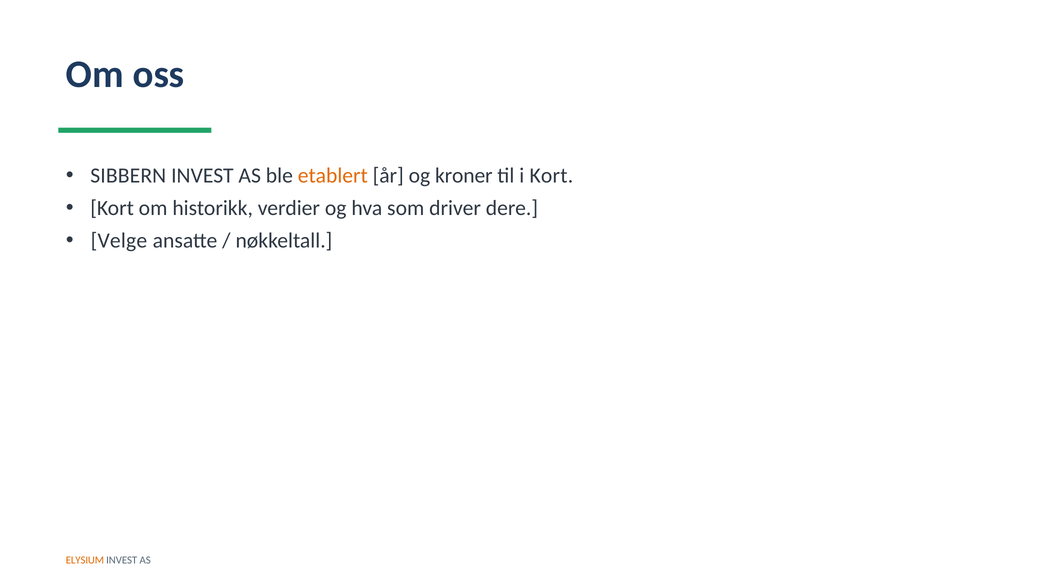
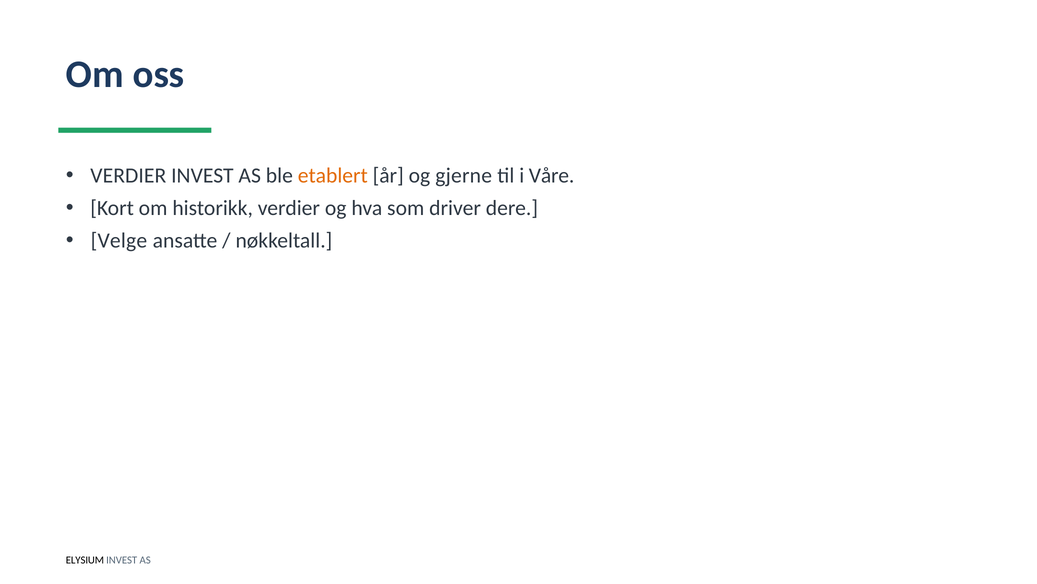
SIBBERN at (128, 176): SIBBERN -> VERDIER
kroner: kroner -> gjerne
i Kort: Kort -> Våre
ELYSIUM colour: orange -> black
